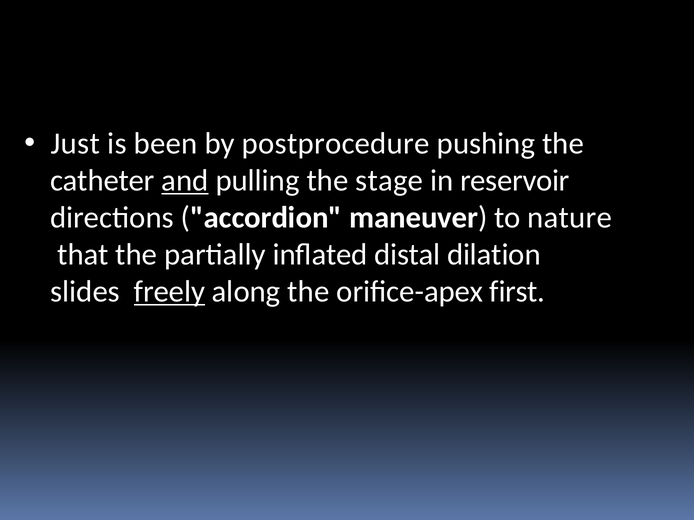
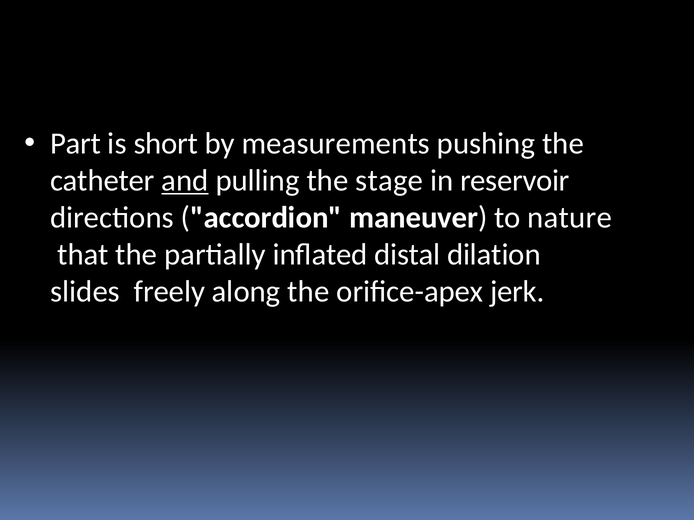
Just: Just -> Part
been: been -> short
postprocedure: postprocedure -> measurements
freely underline: present -> none
first: first -> jerk
